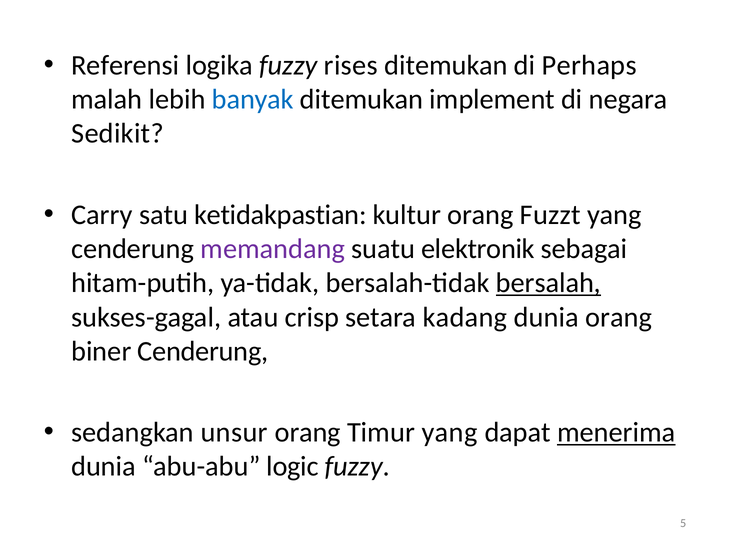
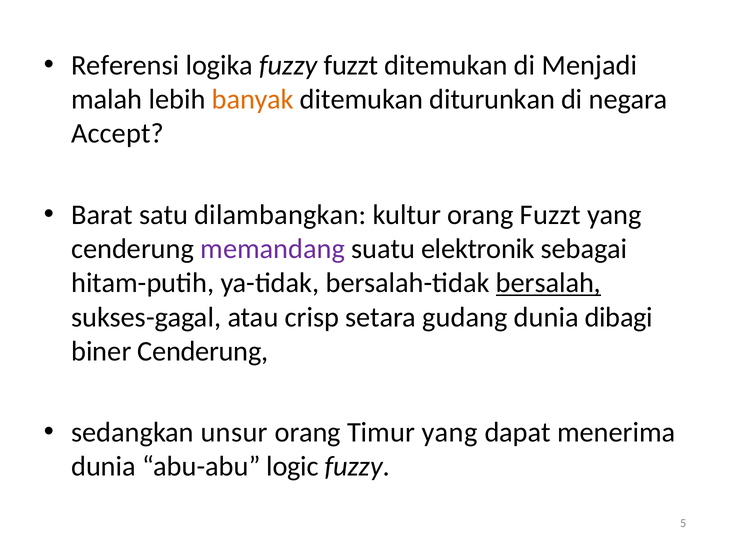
fuzzy rises: rises -> fuzzt
Perhaps: Perhaps -> Menjadi
banyak colour: blue -> orange
implement: implement -> diturunkan
Sedikit: Sedikit -> Accept
Carry: Carry -> Barat
ketidakpastian: ketidakpastian -> dilambangkan
kadang: kadang -> gudang
dunia orang: orang -> dibagi
menerima underline: present -> none
